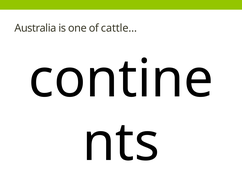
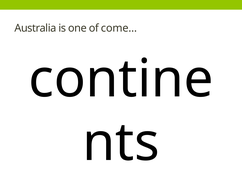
cattle…: cattle… -> come…
